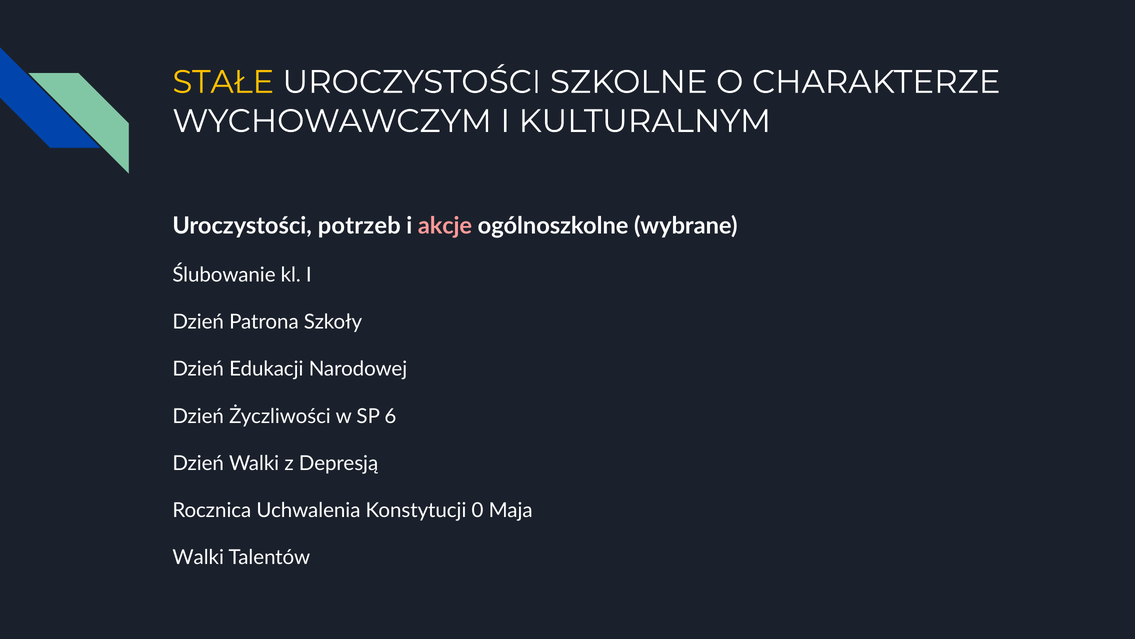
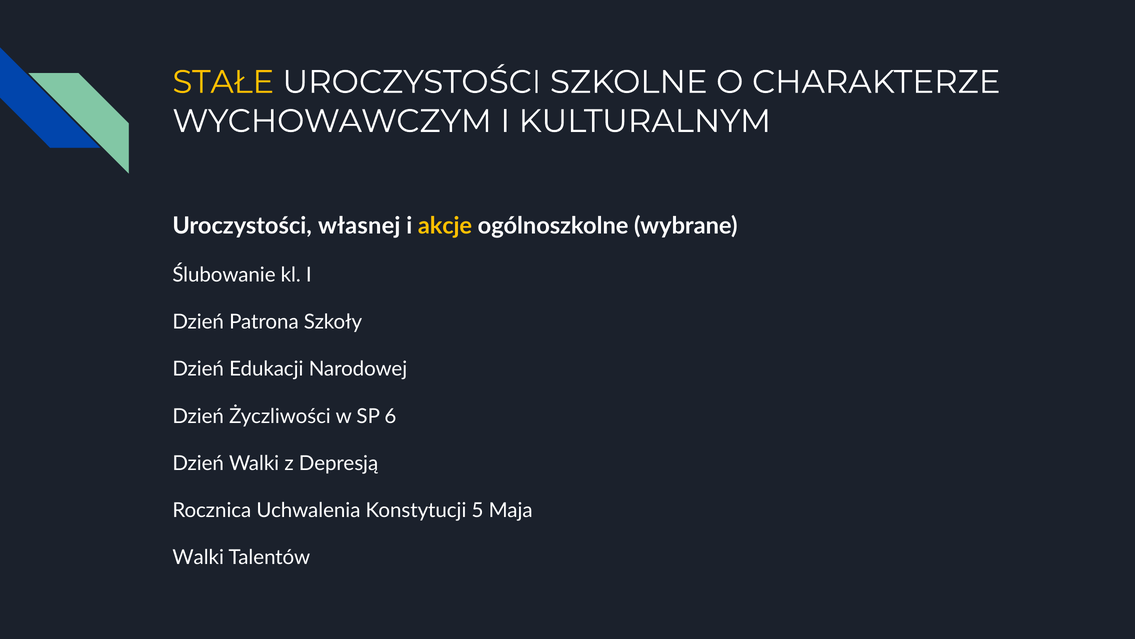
potrzeb: potrzeb -> własnej
akcje colour: pink -> yellow
0: 0 -> 5
